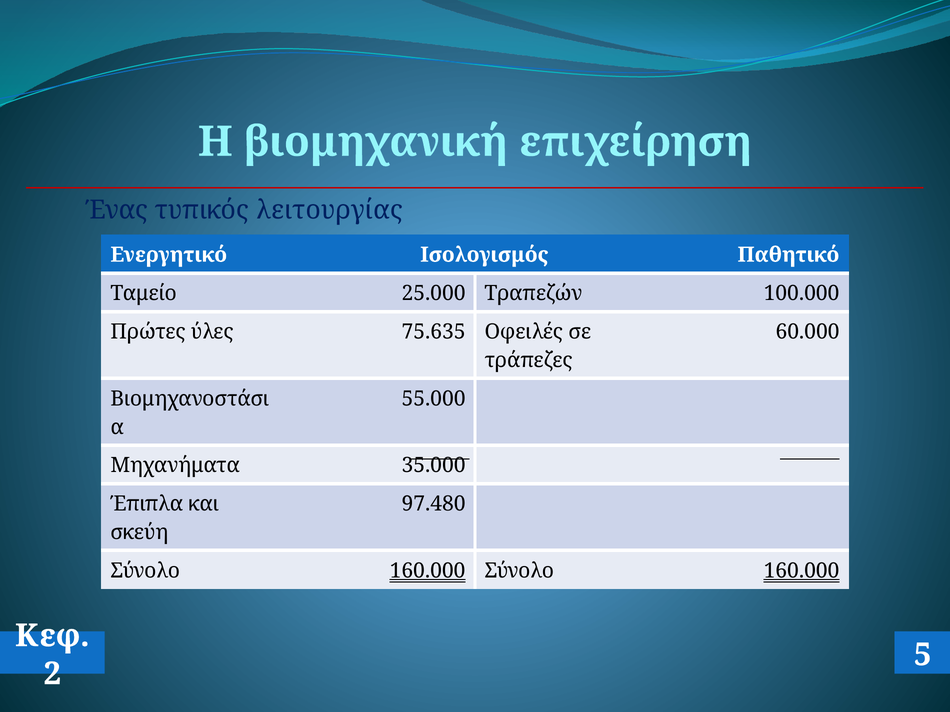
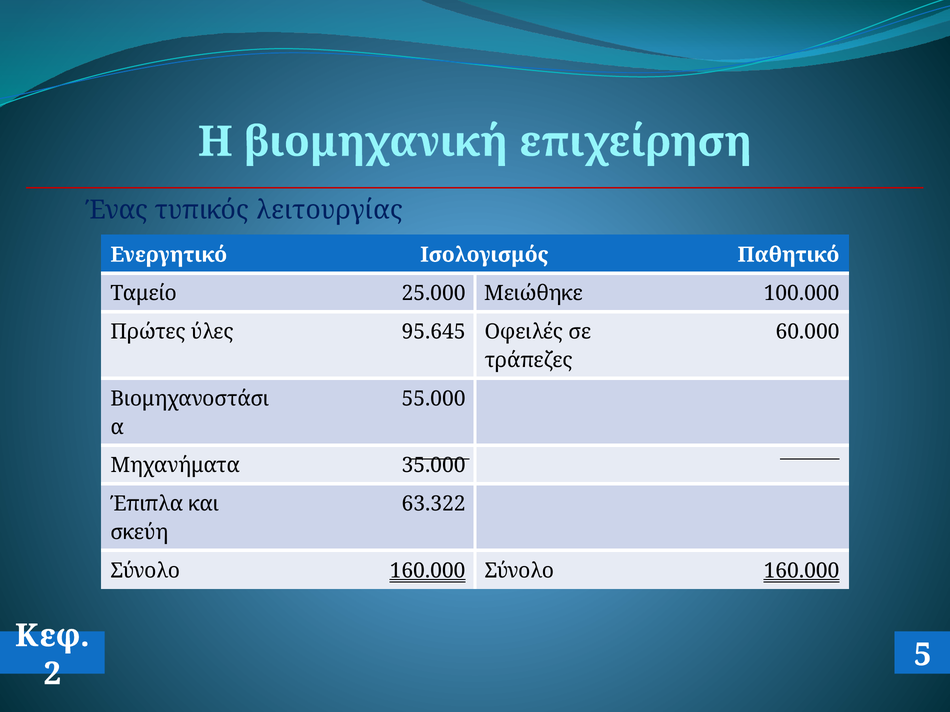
Τραπεζών: Τραπεζών -> Μειώθηκε
75.635: 75.635 -> 95.645
97.480: 97.480 -> 63.322
